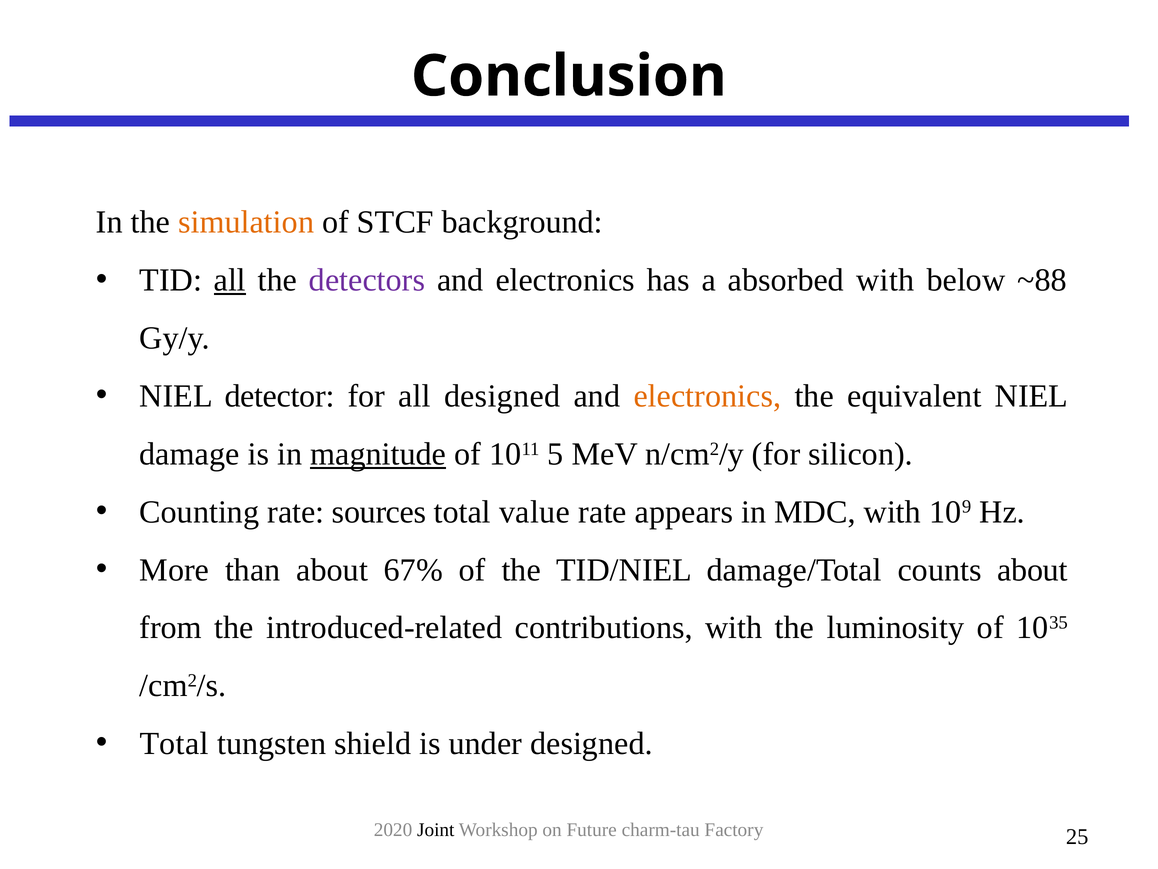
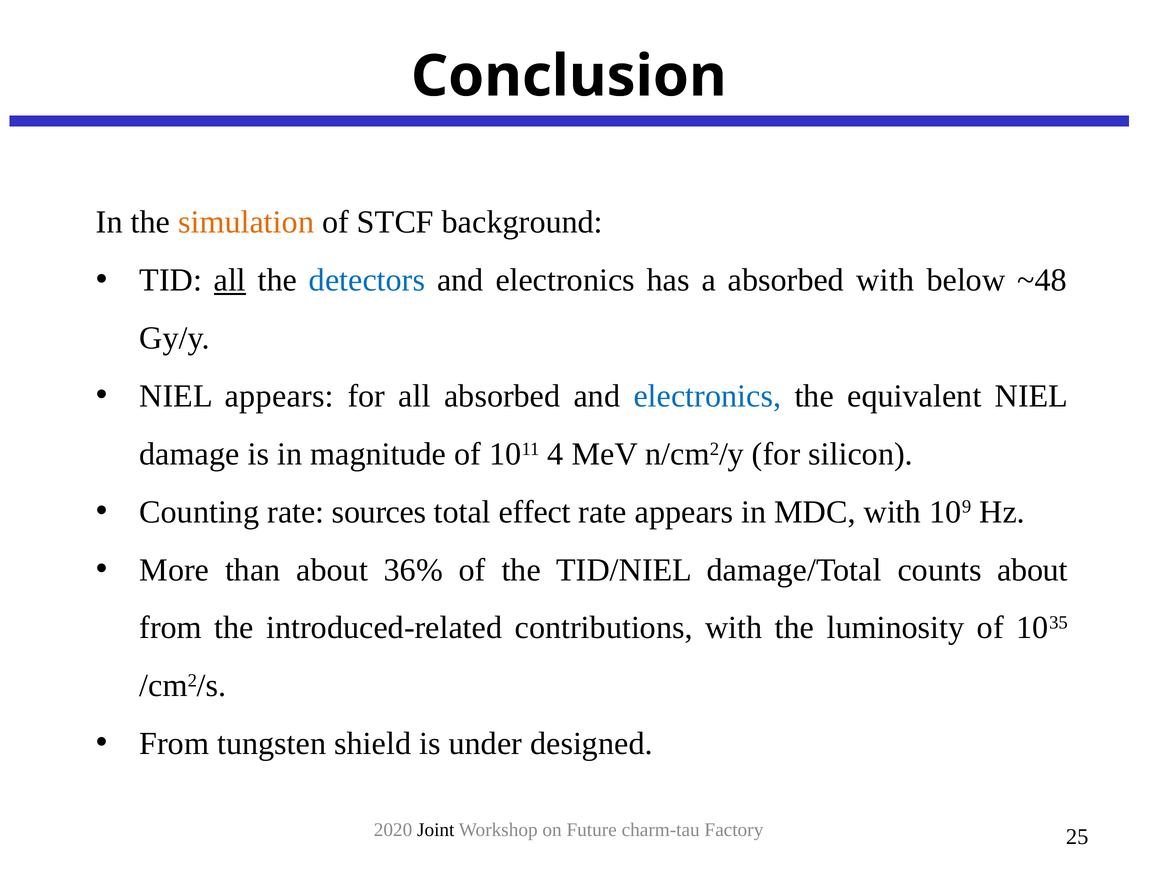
detectors colour: purple -> blue
~88: ~88 -> ~48
NIEL detector: detector -> appears
all designed: designed -> absorbed
electronics at (707, 396) colour: orange -> blue
magnitude underline: present -> none
5: 5 -> 4
value: value -> effect
67%: 67% -> 36%
Total at (174, 743): Total -> From
